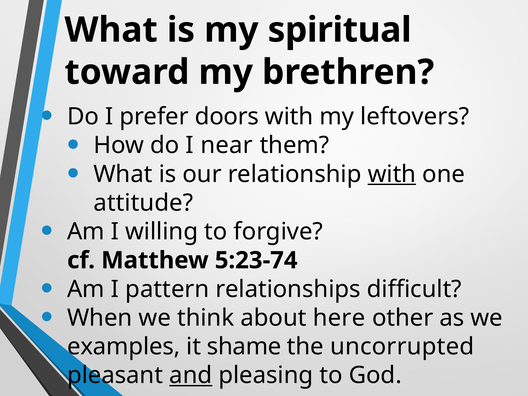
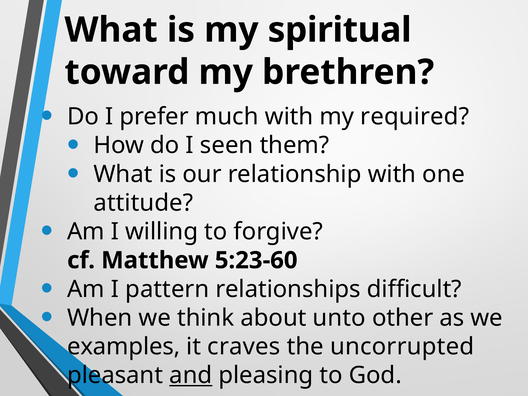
doors: doors -> much
leftovers: leftovers -> required
near: near -> seen
with at (392, 174) underline: present -> none
5:23-74: 5:23-74 -> 5:23-60
here: here -> unto
shame: shame -> craves
